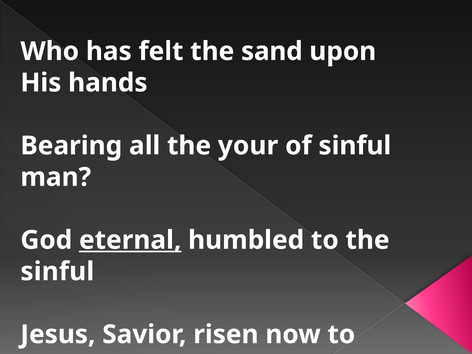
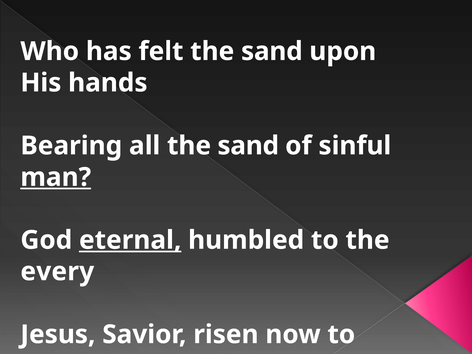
all the your: your -> sand
man underline: none -> present
sinful at (57, 272): sinful -> every
